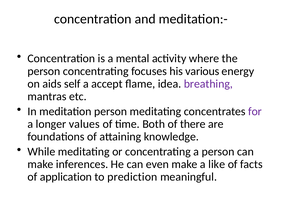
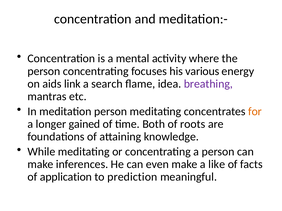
self: self -> link
accept: accept -> search
for colour: purple -> orange
values: values -> gained
there: there -> roots
